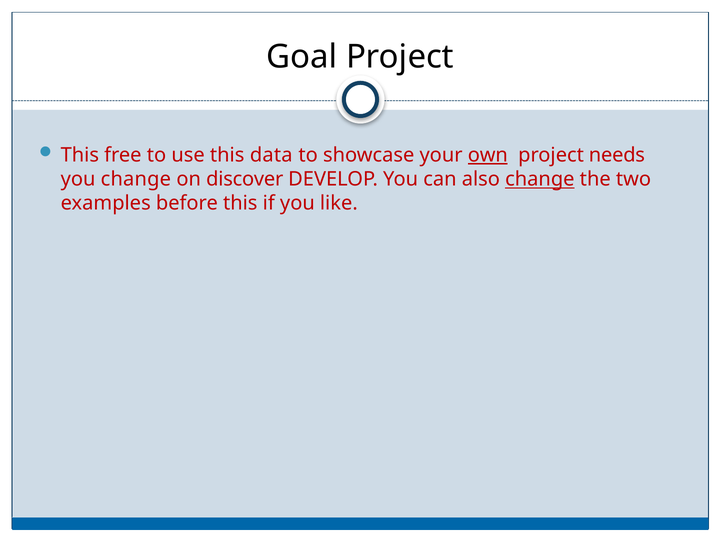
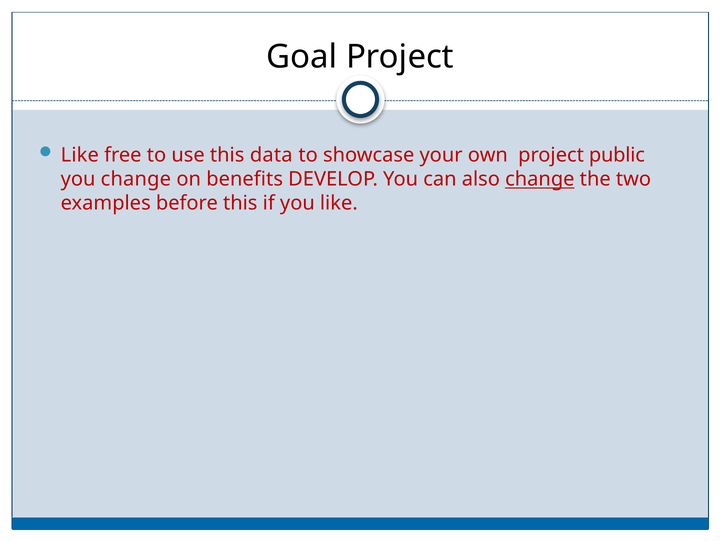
This at (80, 155): This -> Like
own underline: present -> none
needs: needs -> public
discover: discover -> benefits
